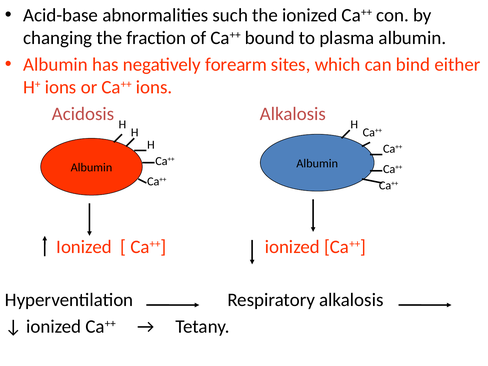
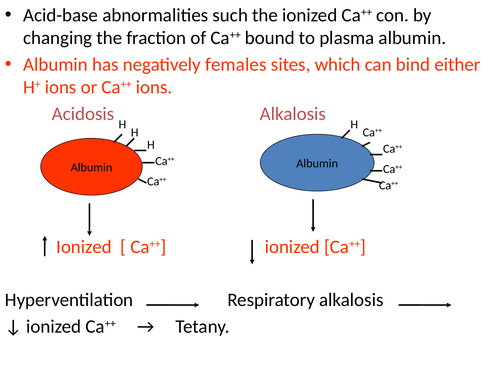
forearm: forearm -> females
